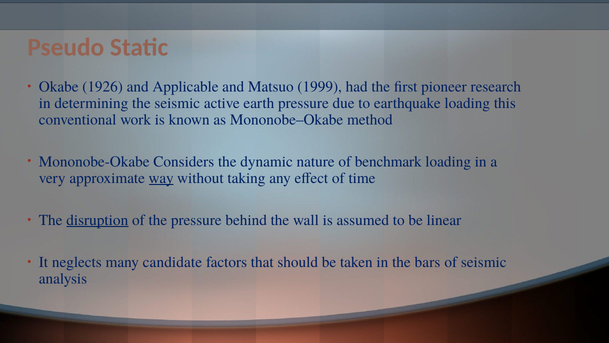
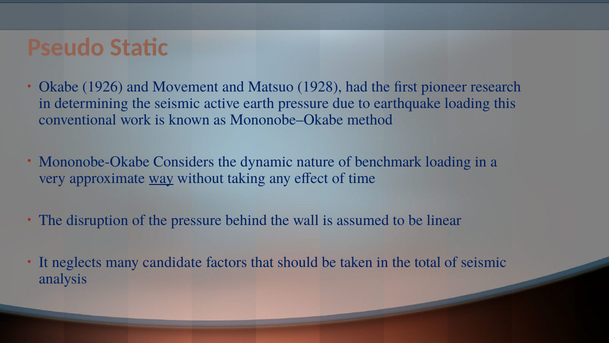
Applicable: Applicable -> Movement
1999: 1999 -> 1928
disruption underline: present -> none
bars: bars -> total
